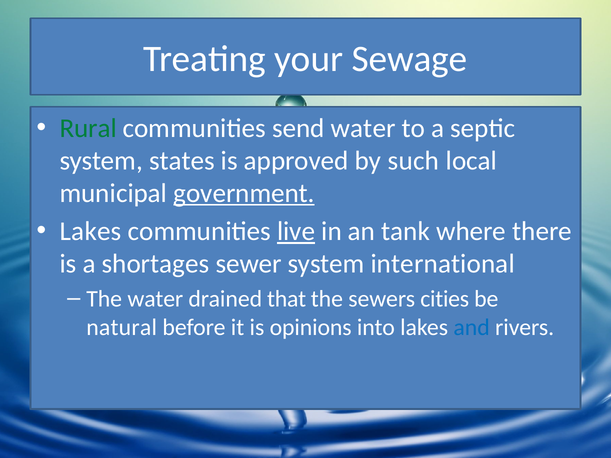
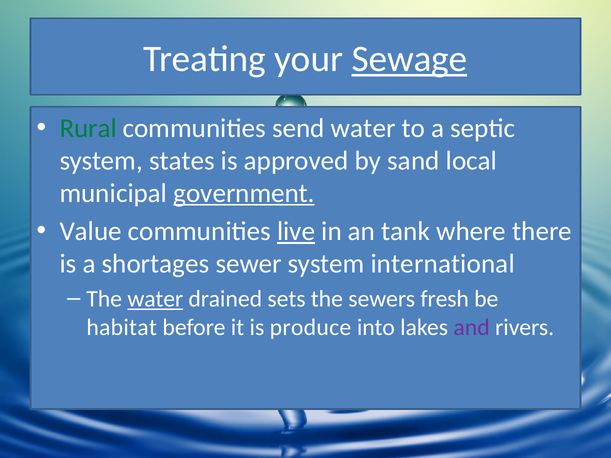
Sewage underline: none -> present
such: such -> sand
Lakes at (91, 231): Lakes -> Value
water at (155, 299) underline: none -> present
that: that -> sets
cities: cities -> fresh
natural: natural -> habitat
opinions: opinions -> produce
and colour: blue -> purple
